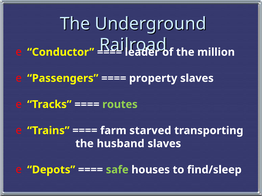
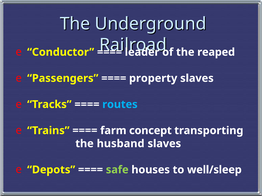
million: million -> reaped
routes colour: light green -> light blue
starved: starved -> concept
find/sleep: find/sleep -> well/sleep
